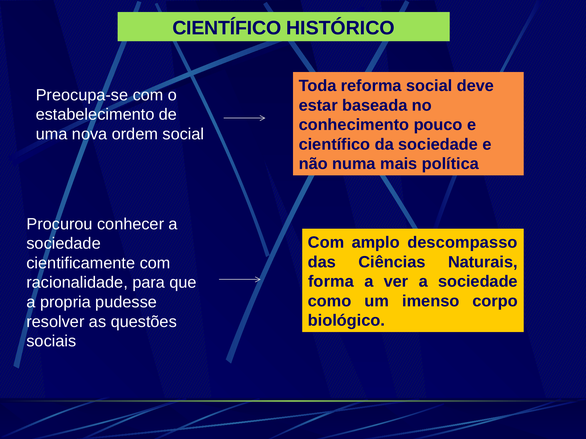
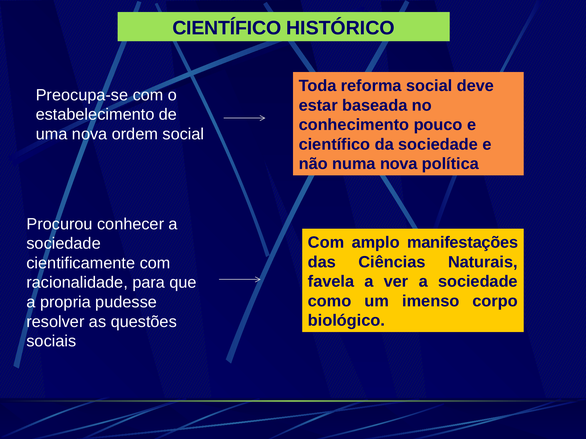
numa mais: mais -> nova
descompasso: descompasso -> manifestações
forma: forma -> favela
